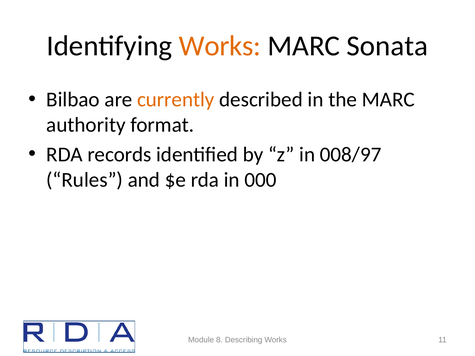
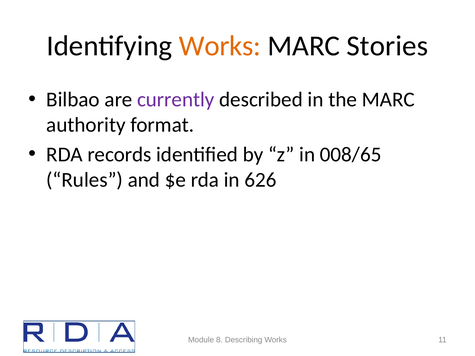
Sonata: Sonata -> Stories
currently colour: orange -> purple
008/97: 008/97 -> 008/65
000: 000 -> 626
